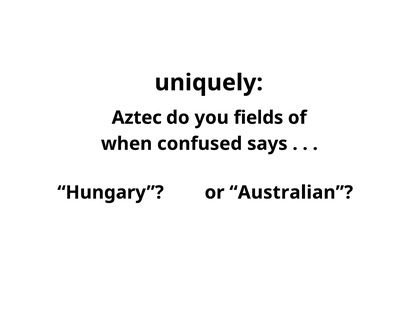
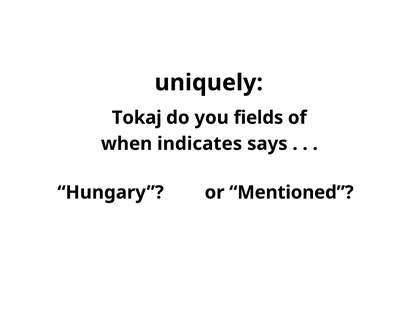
Aztec: Aztec -> Tokaj
confused: confused -> indicates
Australian: Australian -> Mentioned
